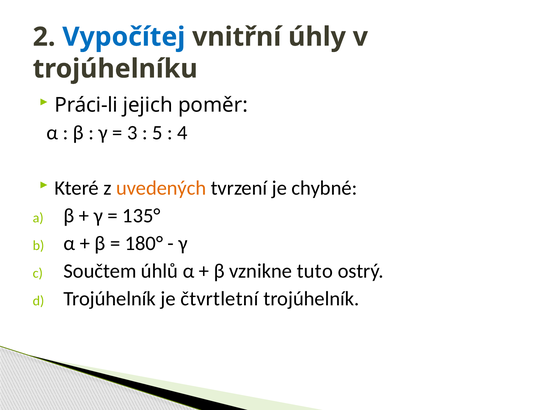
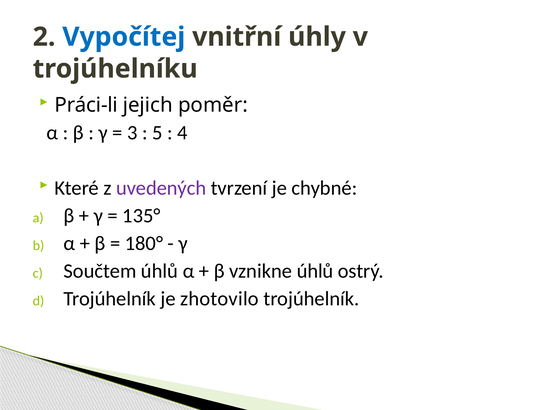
uvedených colour: orange -> purple
vznikne tuto: tuto -> úhlů
čtvrtletní: čtvrtletní -> zhotovilo
